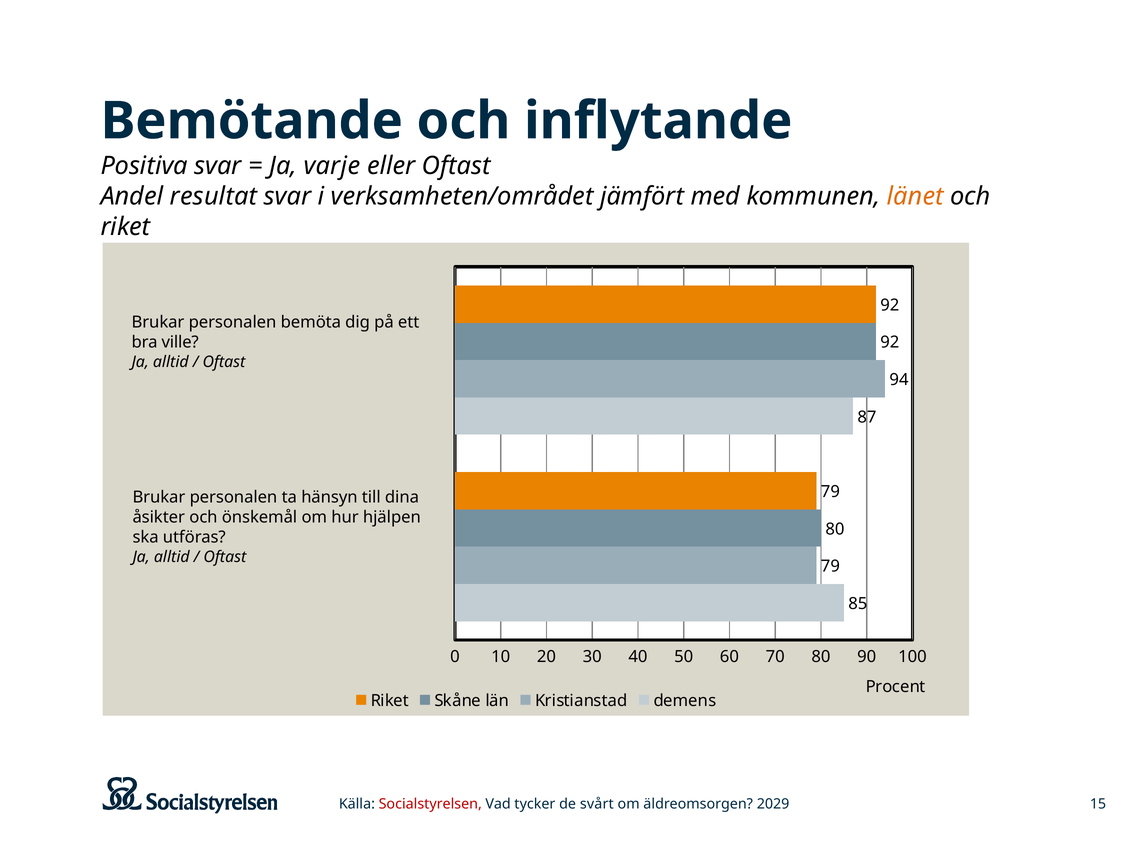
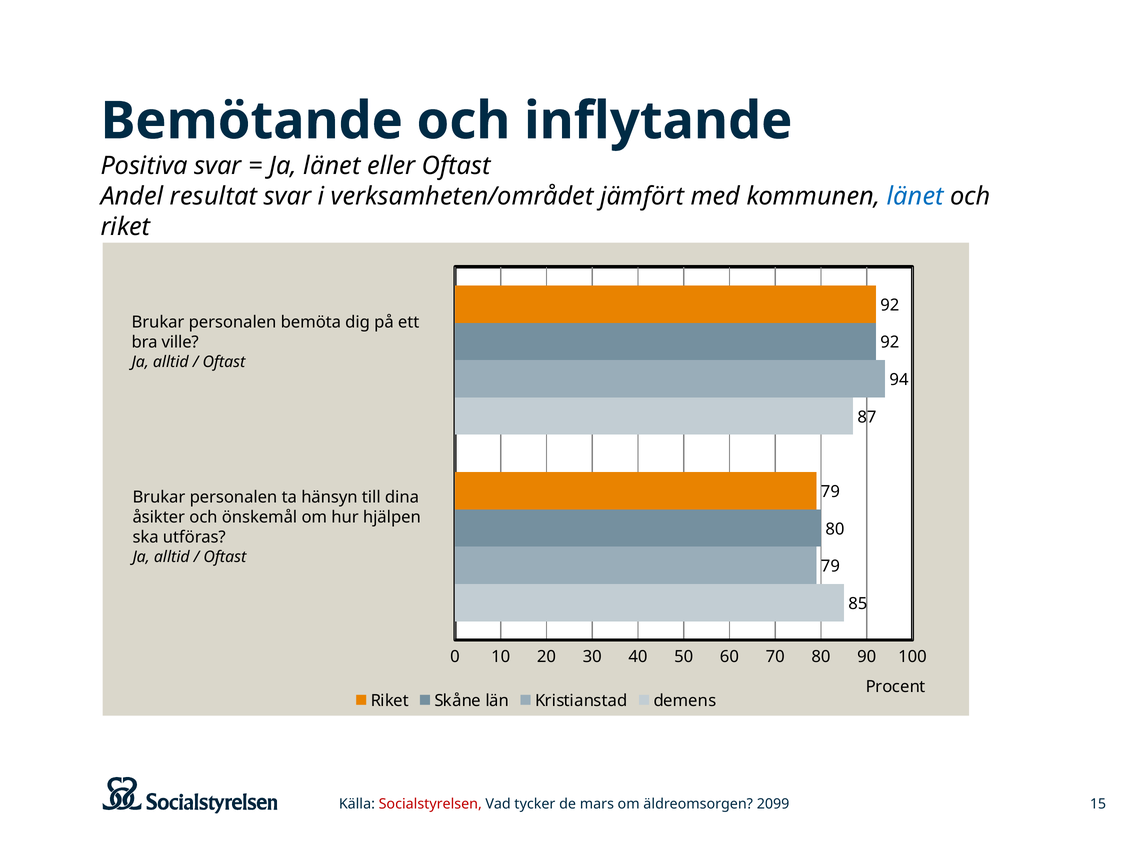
Ja varje: varje -> länet
länet at (915, 196) colour: orange -> blue
svårt: svårt -> mars
2029: 2029 -> 2099
